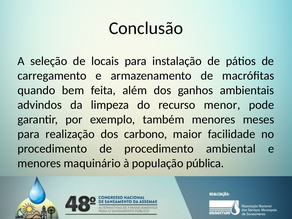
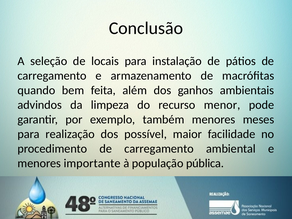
carbono: carbono -> possível
procedimento de procedimento: procedimento -> carregamento
maquinário: maquinário -> importante
